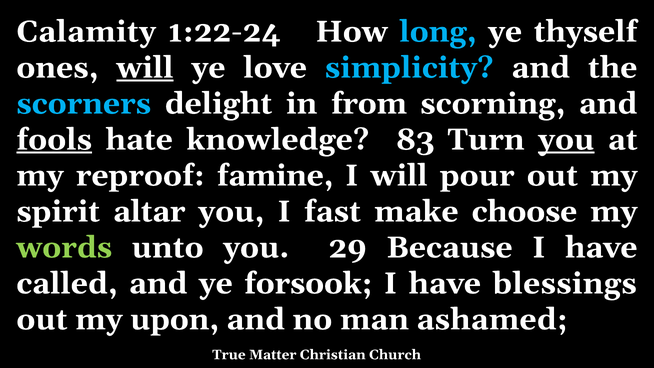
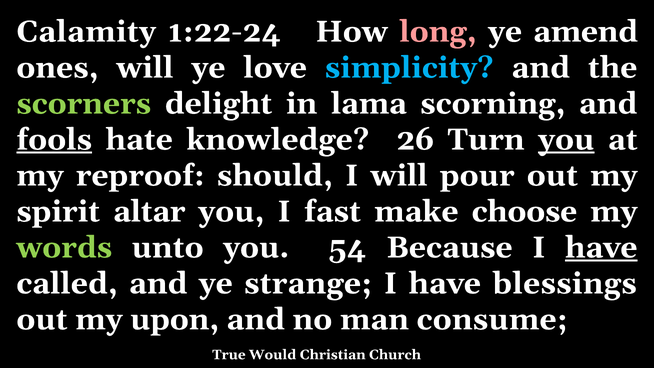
long colour: light blue -> pink
thyself: thyself -> amend
will at (145, 68) underline: present -> none
scorners colour: light blue -> light green
from: from -> lama
83: 83 -> 26
famine: famine -> should
29: 29 -> 54
have at (601, 247) underline: none -> present
forsook: forsook -> strange
ashamed: ashamed -> consume
Matter: Matter -> Would
